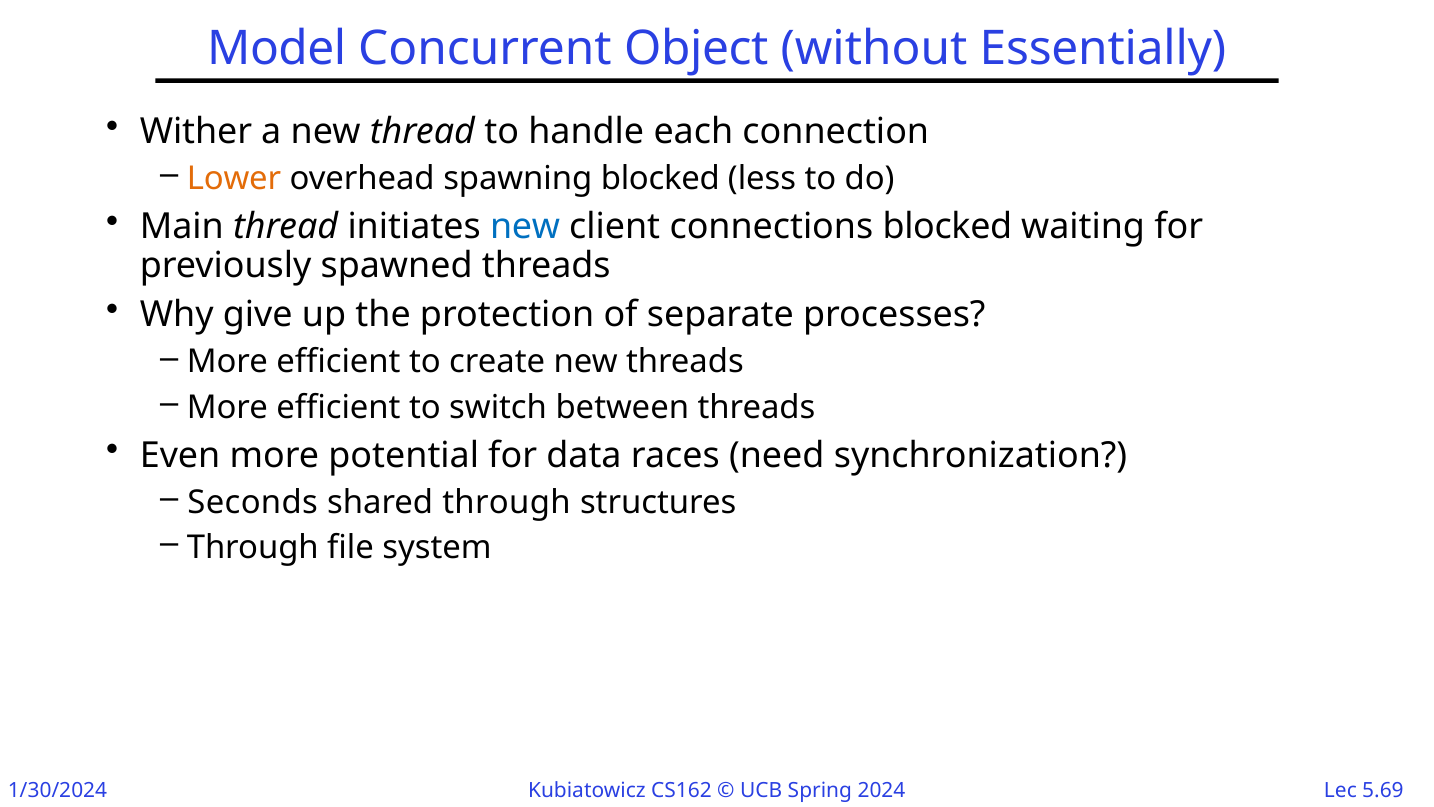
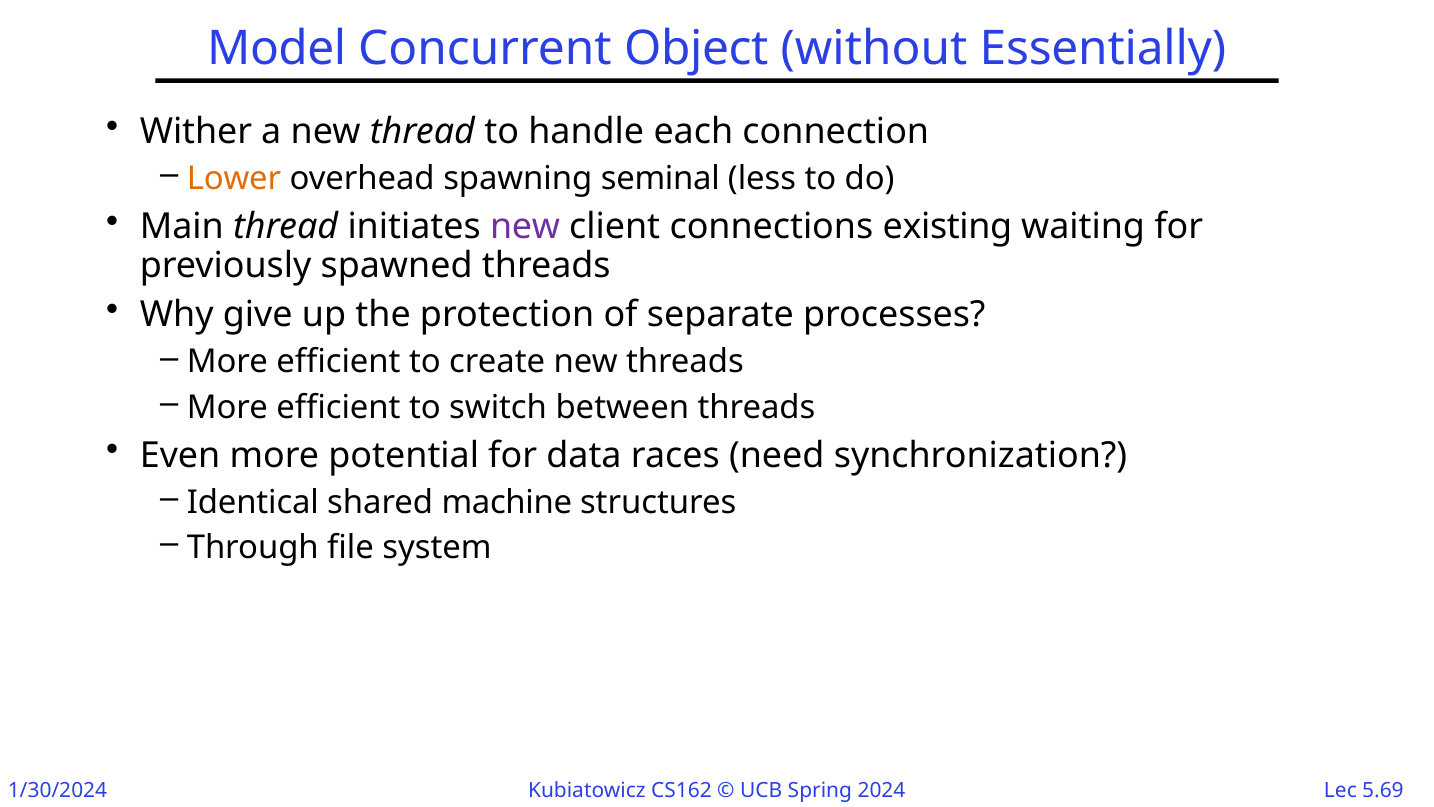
spawning blocked: blocked -> seminal
new at (525, 227) colour: blue -> purple
connections blocked: blocked -> existing
Seconds: Seconds -> Identical
shared through: through -> machine
